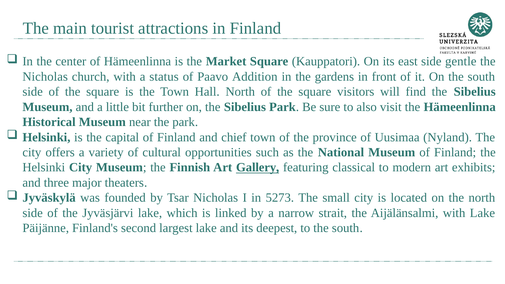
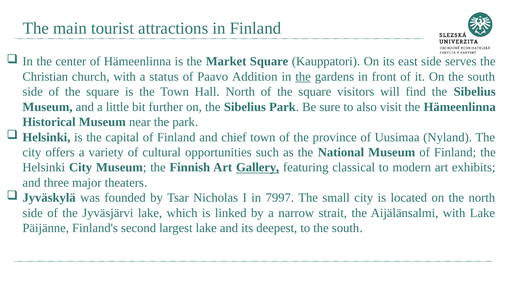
gentle: gentle -> serves
Nicholas at (45, 77): Nicholas -> Christian
the at (303, 77) underline: none -> present
5273: 5273 -> 7997
